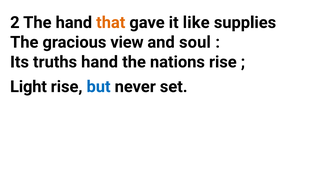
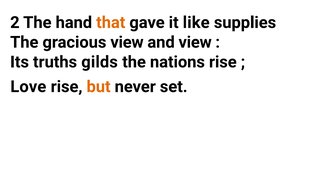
and soul: soul -> view
truths hand: hand -> gilds
Light: Light -> Love
but colour: blue -> orange
